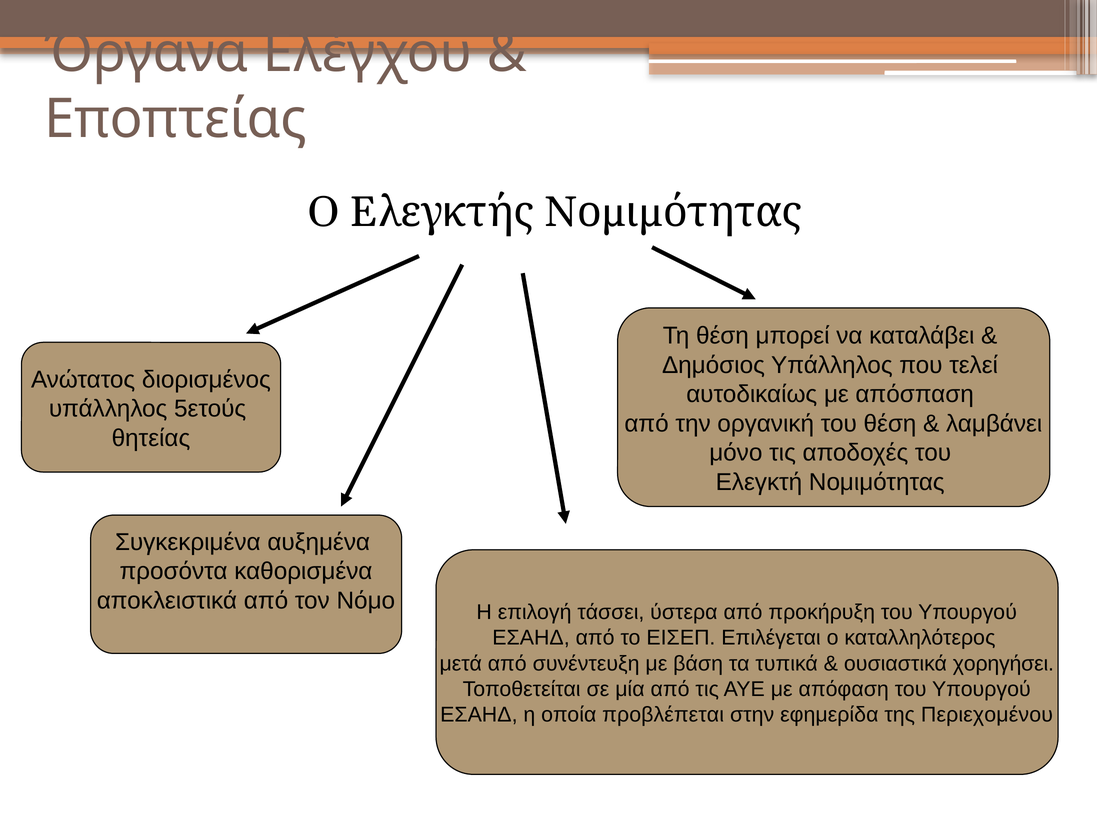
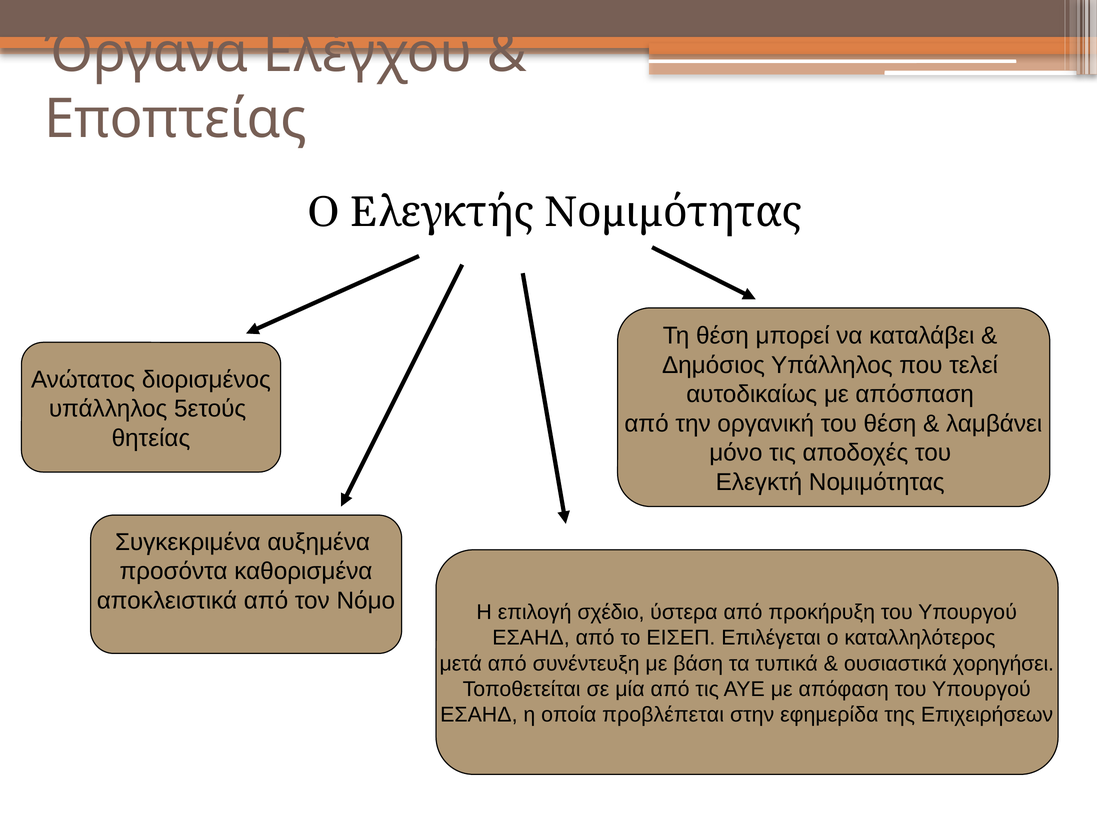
τάσσει: τάσσει -> σχέδιο
Περιεχομένου: Περιεχομένου -> Επιχειρήσεων
